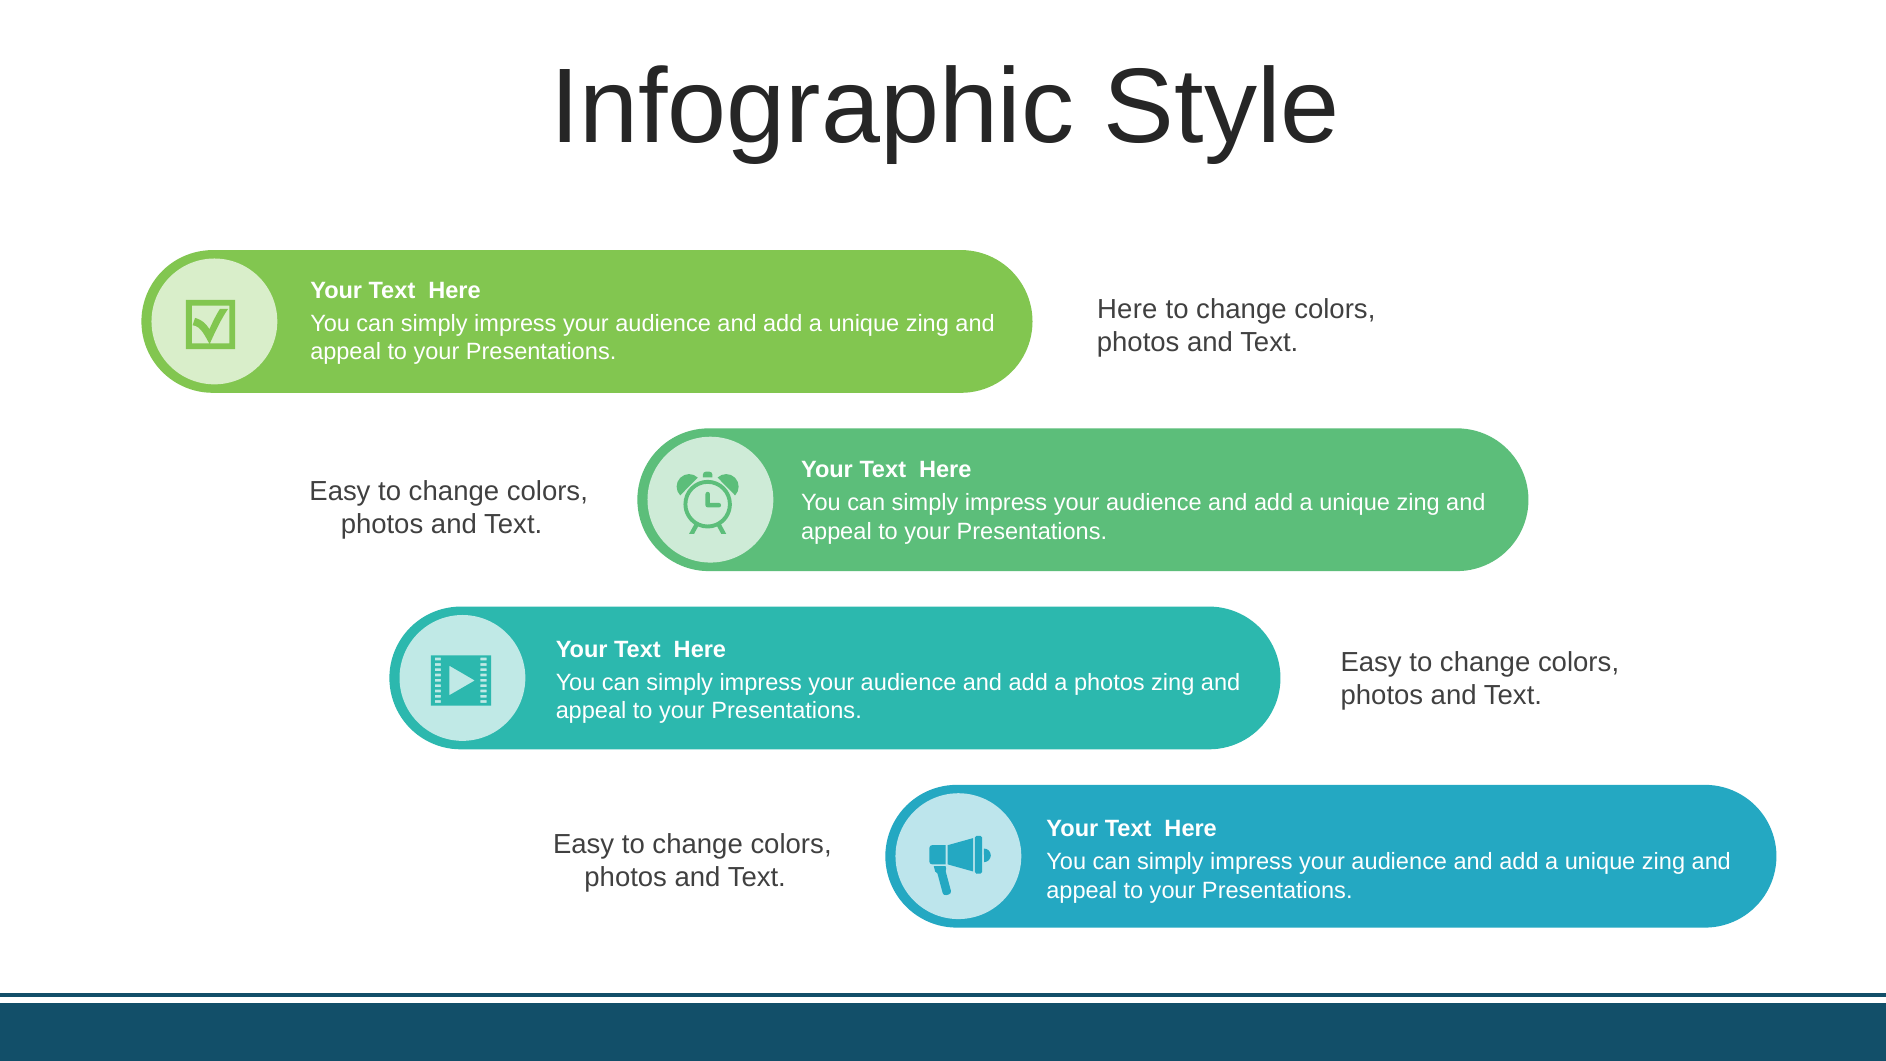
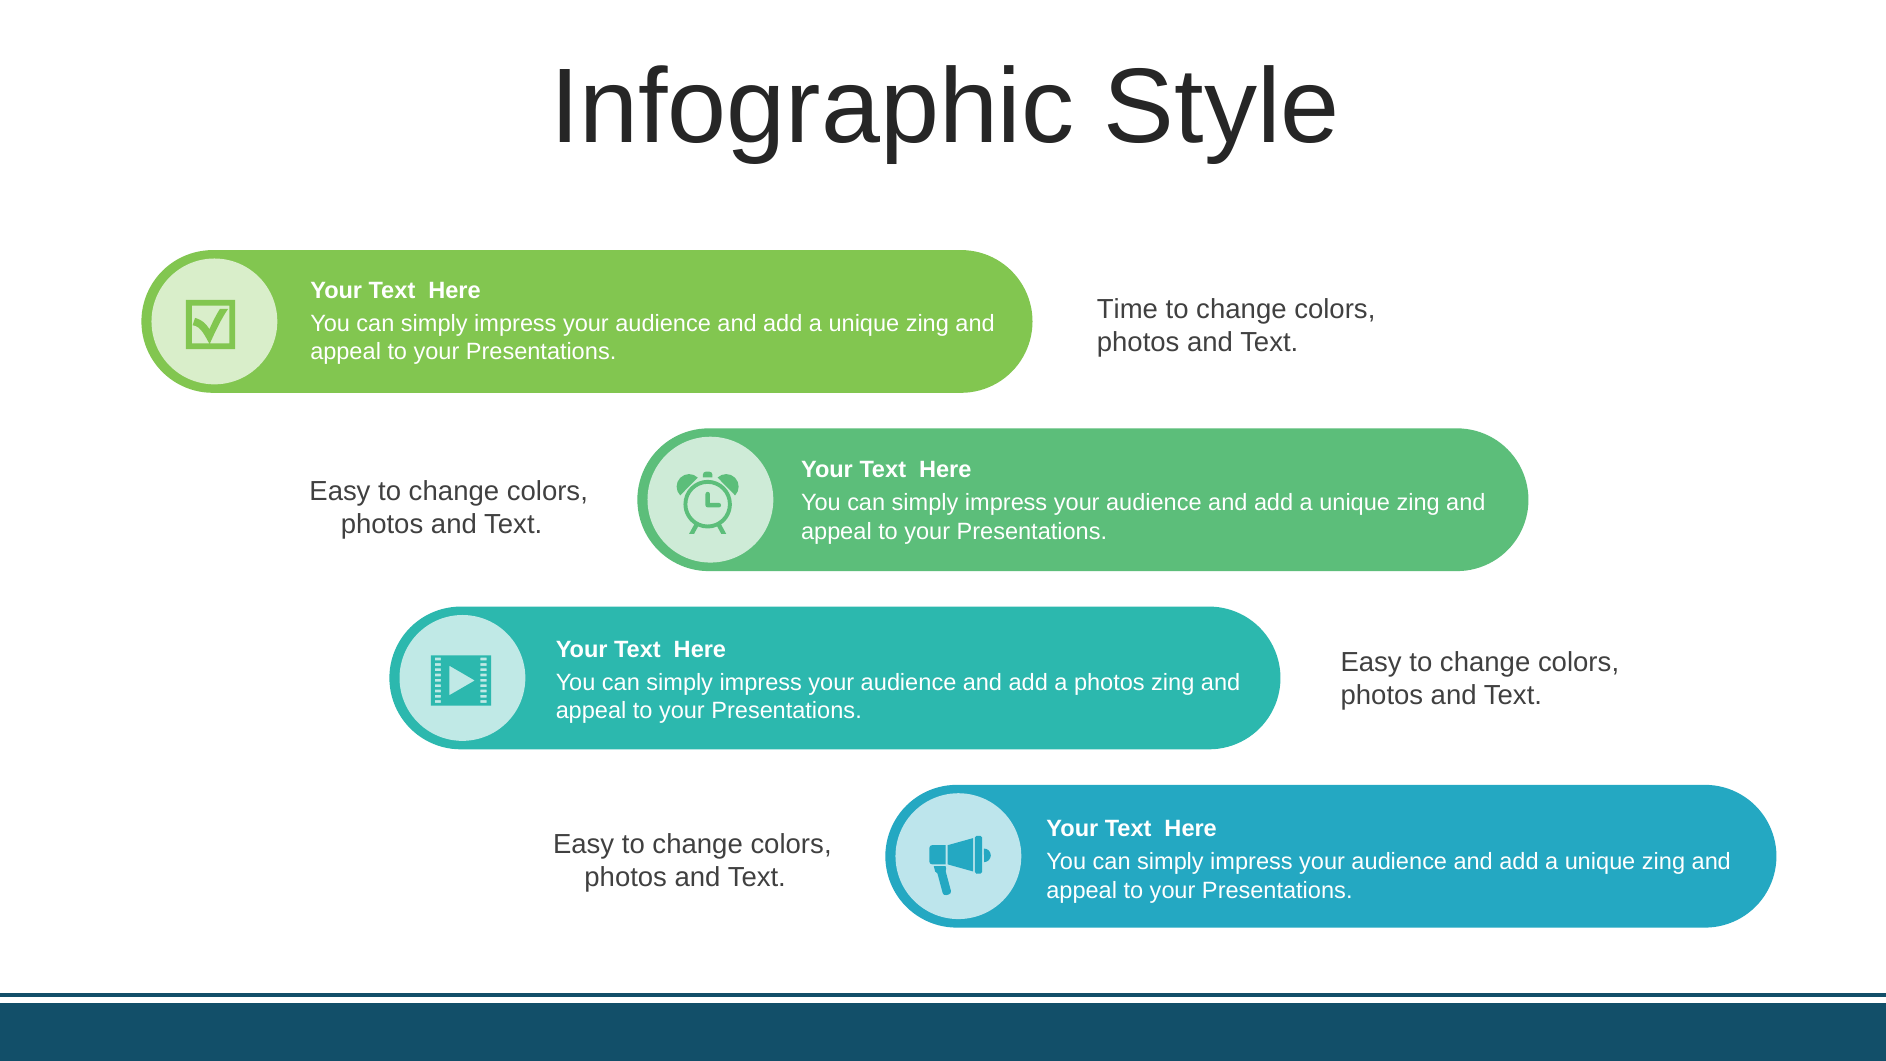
Here at (1127, 310): Here -> Time
